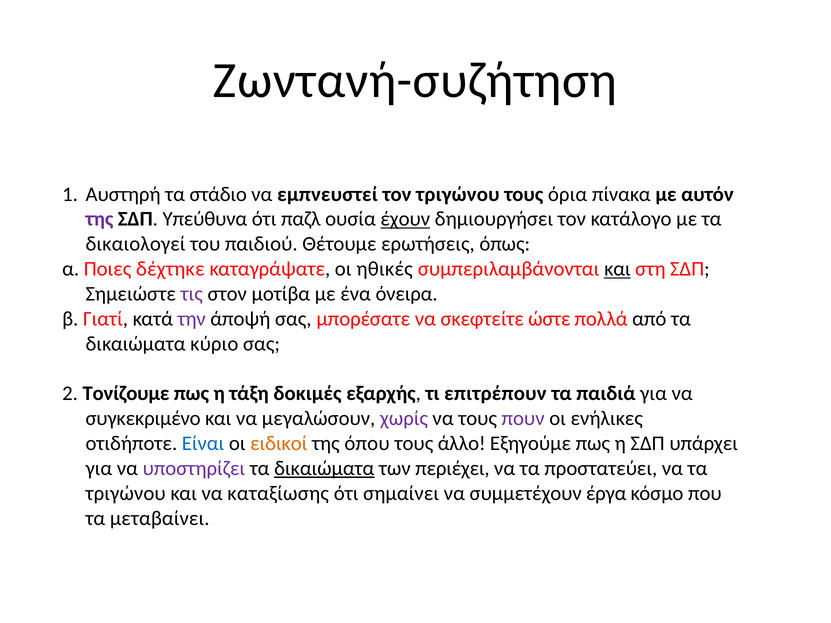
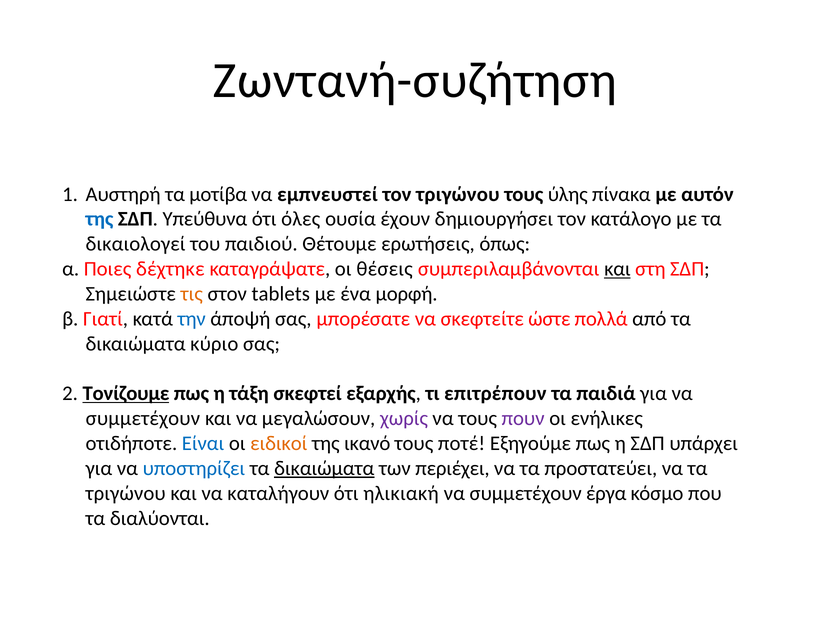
στάδιο: στάδιο -> μοτίβα
όρια: όρια -> ύλης
της at (99, 219) colour: purple -> blue
παζλ: παζλ -> όλες
έχουν underline: present -> none
ηθικές: ηθικές -> θέσεις
τις colour: purple -> orange
μοτίβα: μοτίβα -> tablets
όνειρα: όνειρα -> μορφή
την colour: purple -> blue
Τονίζουμε underline: none -> present
δοκιμές: δοκιμές -> σκεφτεί
συγκεκριμένο at (143, 419): συγκεκριμένο -> συμμετέχουν
όπου: όπου -> ικανό
άλλο: άλλο -> ποτέ
υποστηρίζει colour: purple -> blue
καταξίωσης: καταξίωσης -> καταλήγουν
σημαίνει: σημαίνει -> ηλικιακή
μεταβαίνει: μεταβαίνει -> διαλύονται
